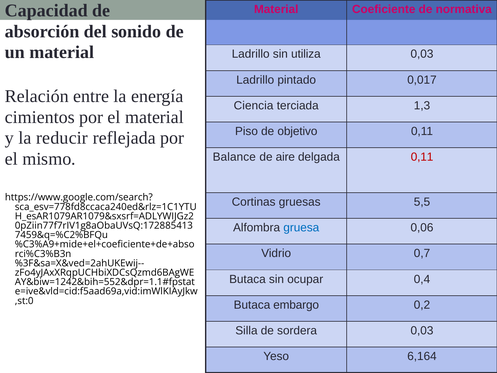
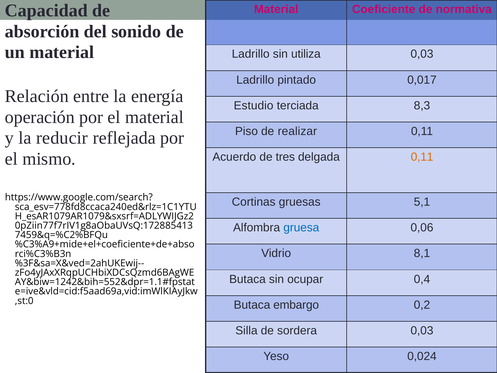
Ciencia: Ciencia -> Estudio
1,3: 1,3 -> 8,3
cimientos: cimientos -> operación
objetivo: objetivo -> realizar
Balance: Balance -> Acuerdo
aire: aire -> tres
0,11 at (422, 157) colour: red -> orange
5,5: 5,5 -> 5,1
0,7: 0,7 -> 8,1
6,164: 6,164 -> 0,024
